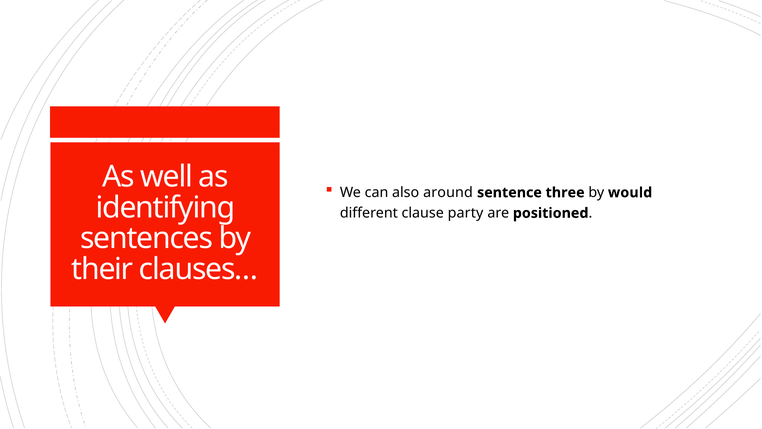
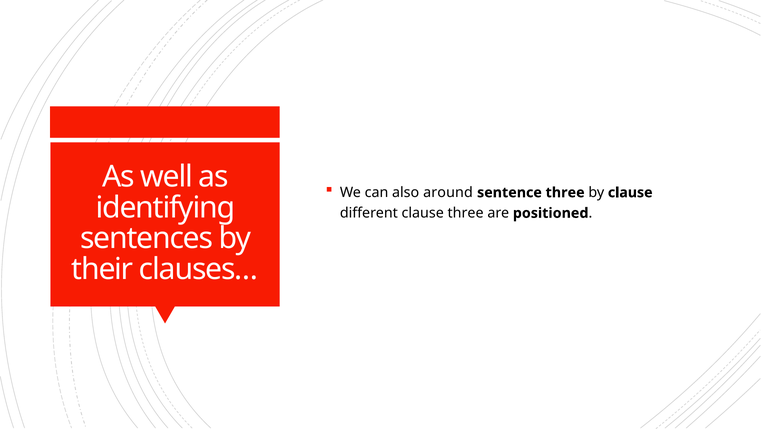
by would: would -> clause
clause party: party -> three
